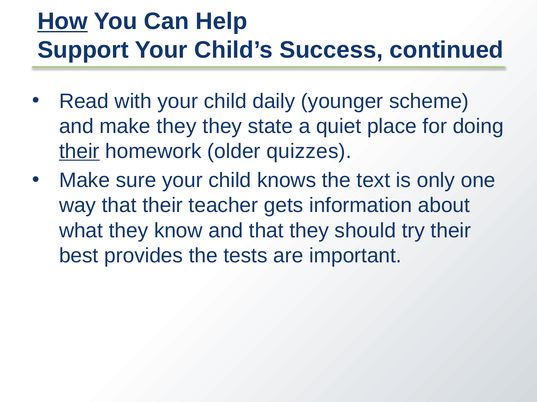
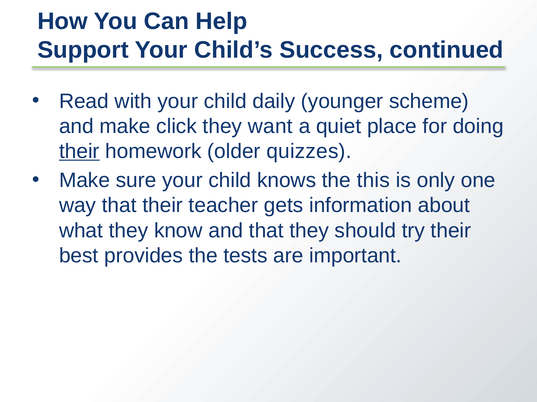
How underline: present -> none
make they: they -> click
state: state -> want
text: text -> this
